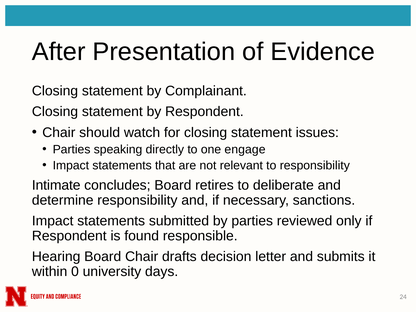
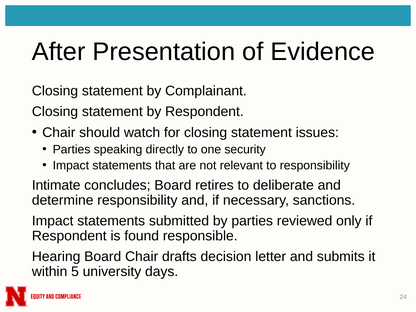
engage: engage -> security
0: 0 -> 5
